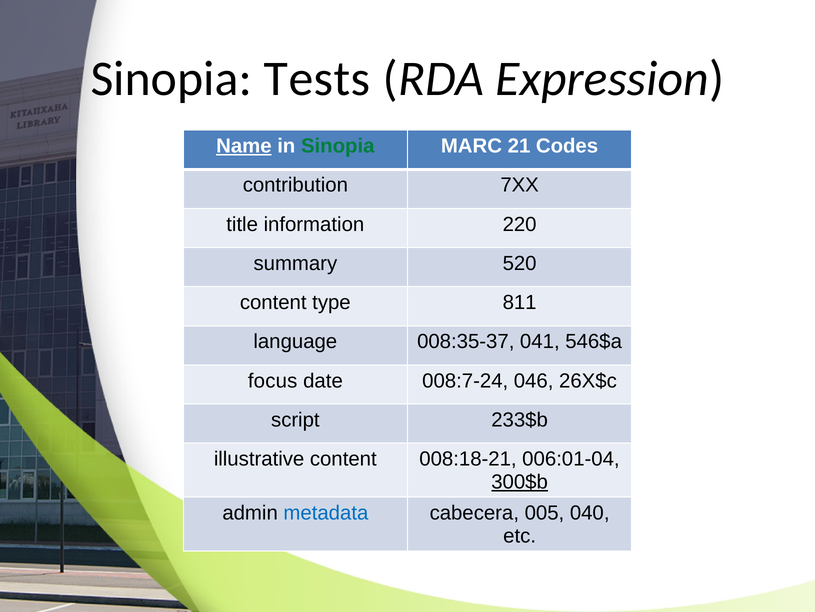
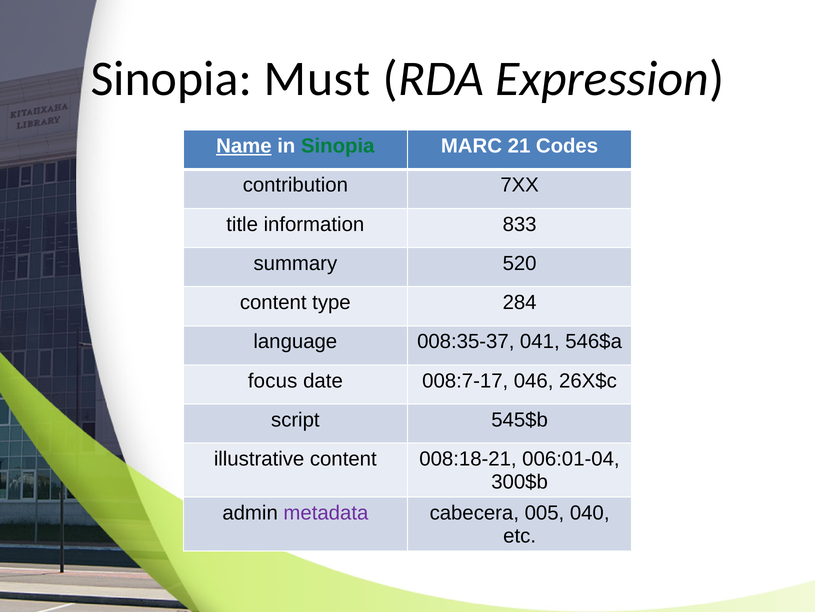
Tests: Tests -> Must
220: 220 -> 833
811: 811 -> 284
008:7-24: 008:7-24 -> 008:7-17
233$b: 233$b -> 545$b
300$b underline: present -> none
metadata colour: blue -> purple
